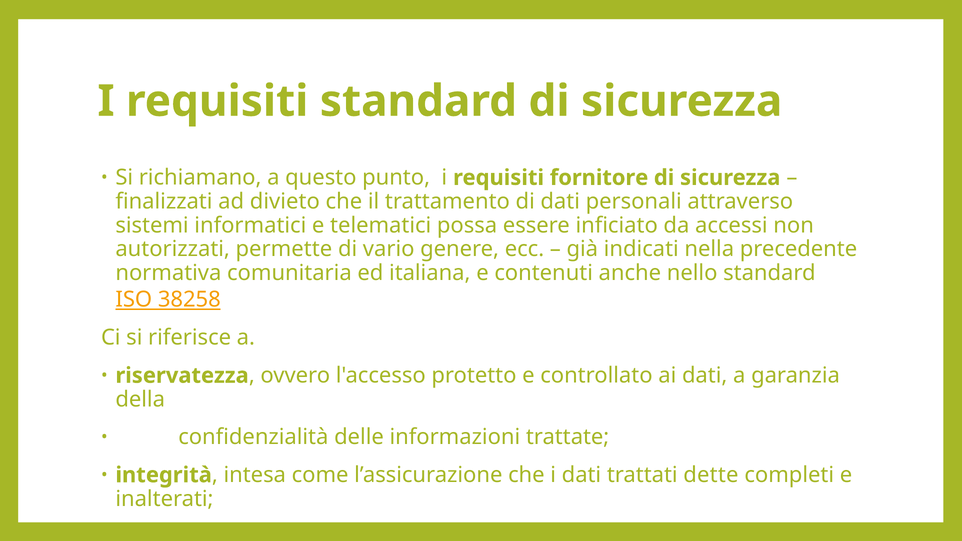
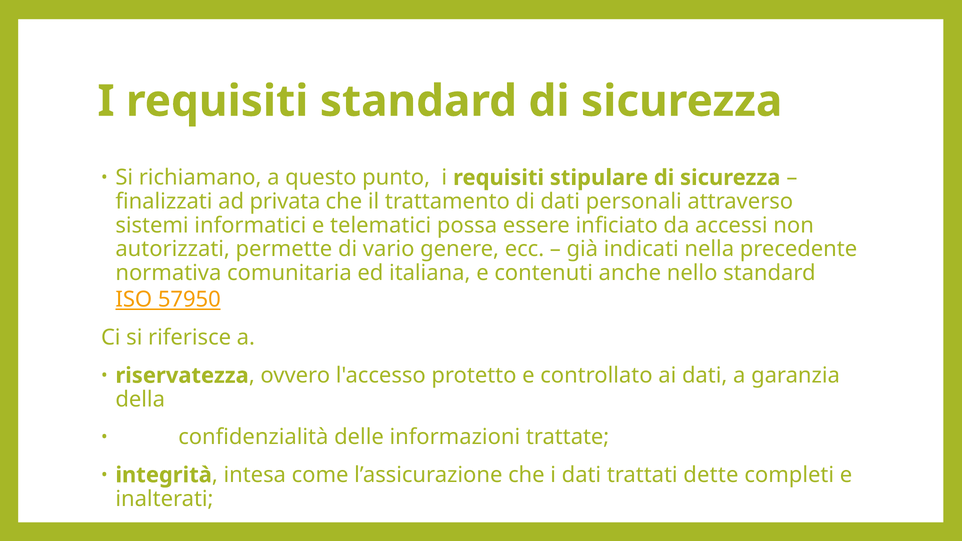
fornitore: fornitore -> stipulare
divieto: divieto -> privata
38258: 38258 -> 57950
